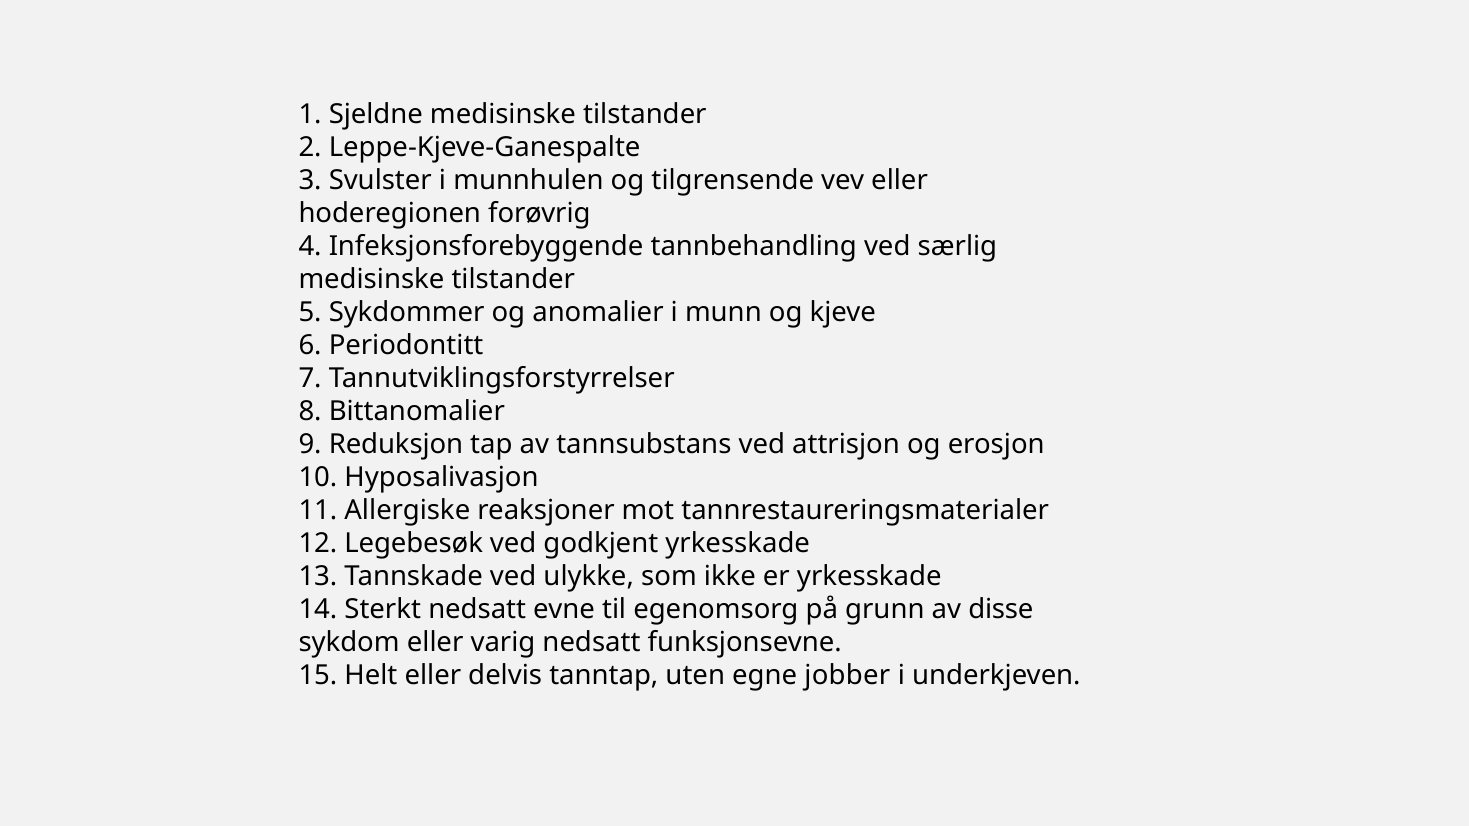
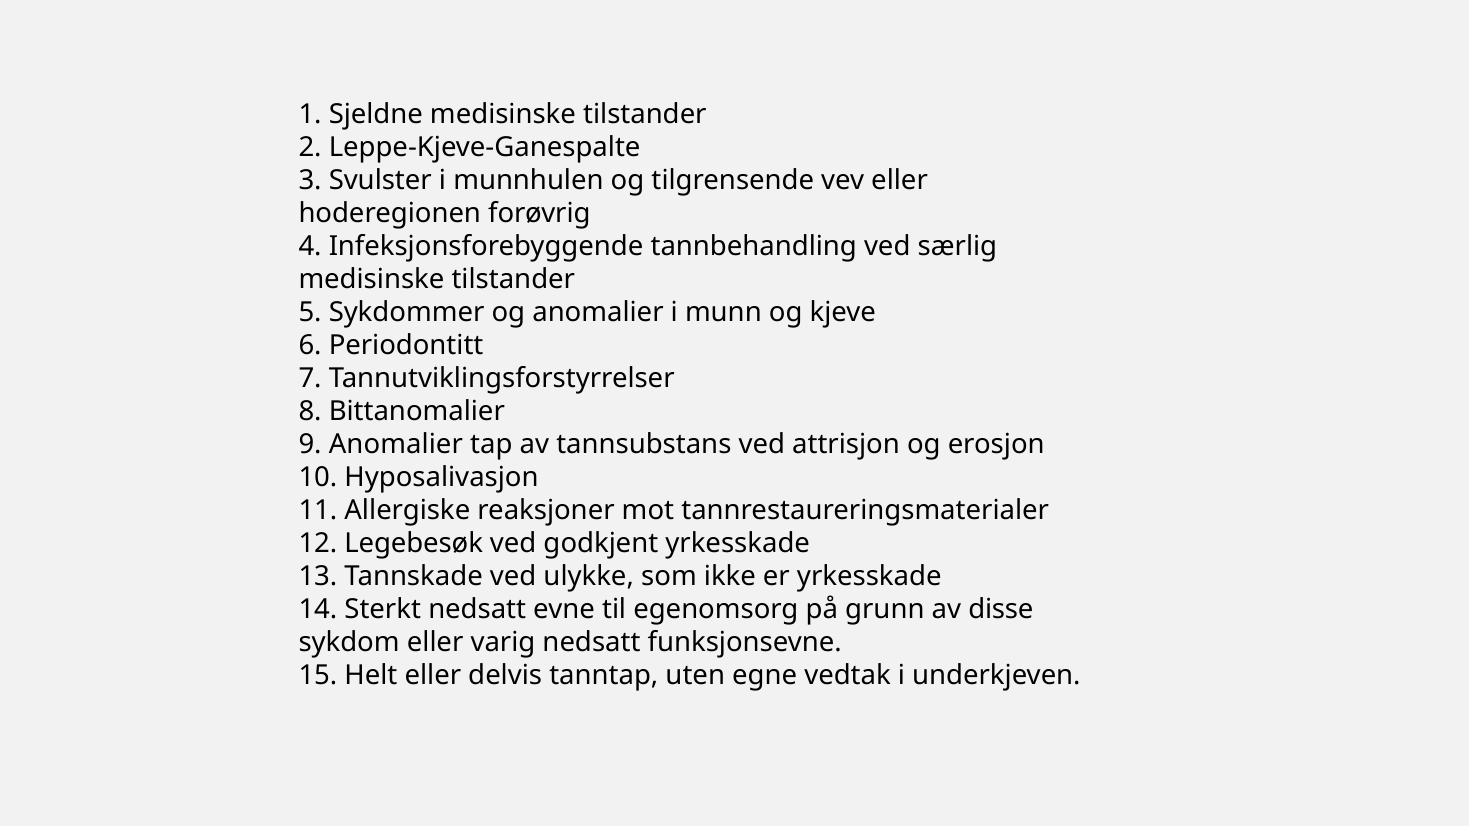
9 Reduksjon: Reduksjon -> Anomalier
jobber: jobber -> vedtak
